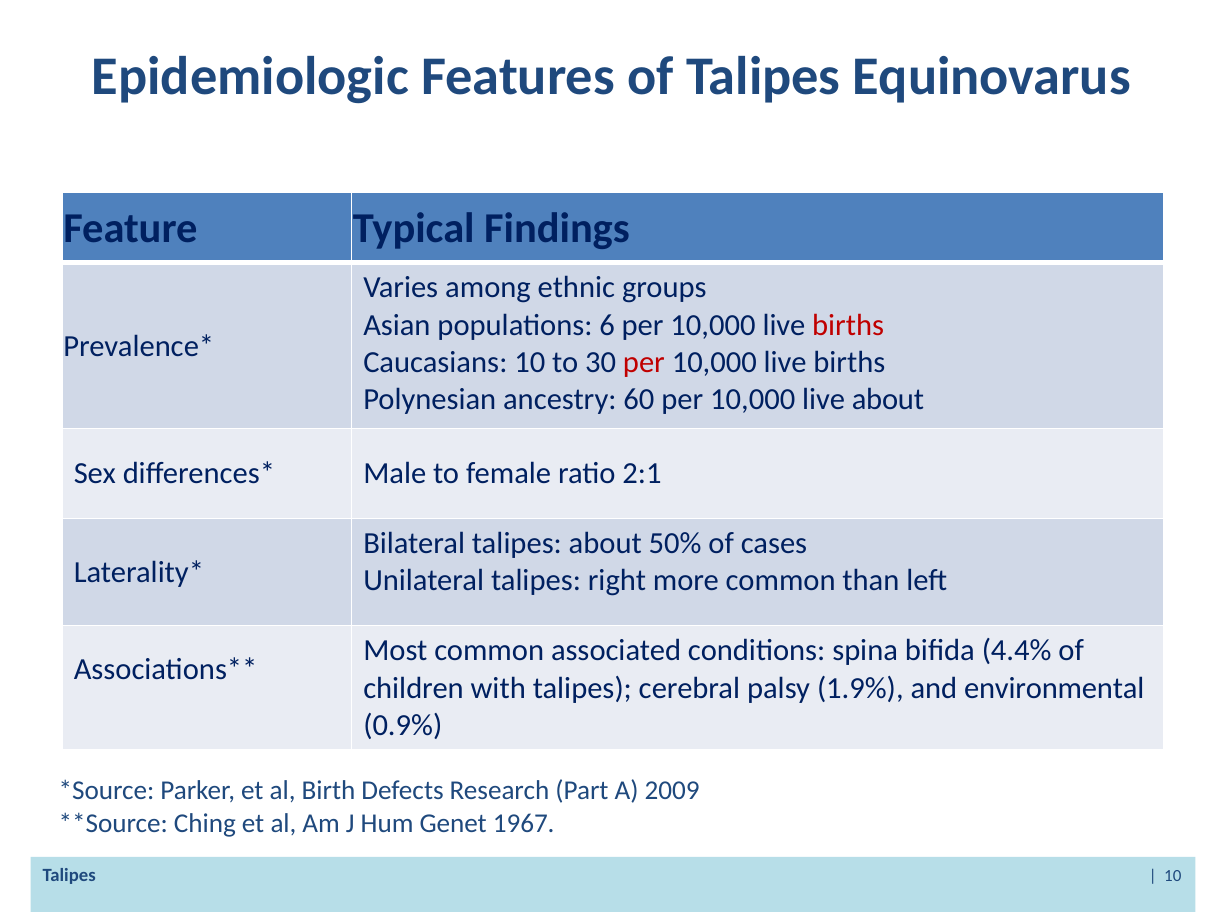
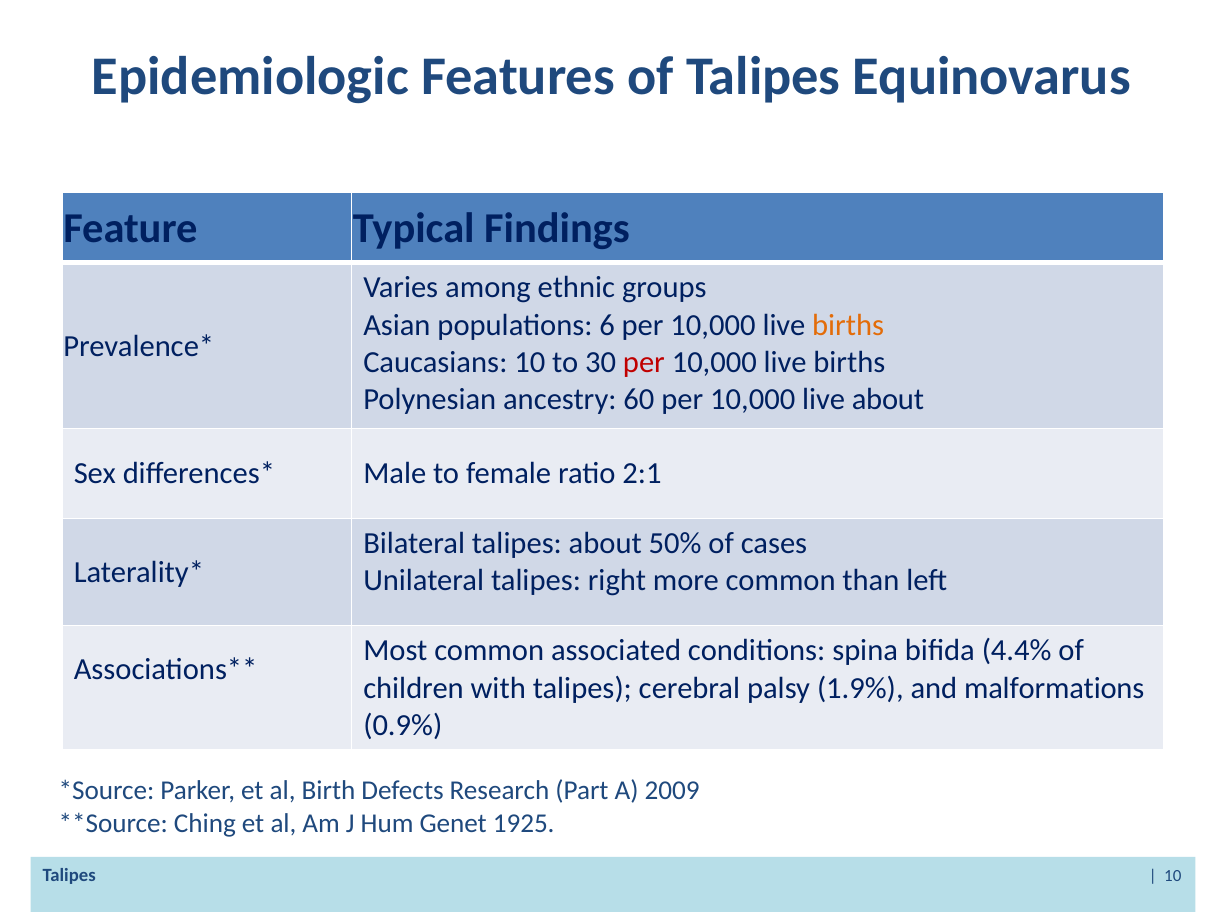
births at (848, 325) colour: red -> orange
environmental: environmental -> malformations
1967: 1967 -> 1925
